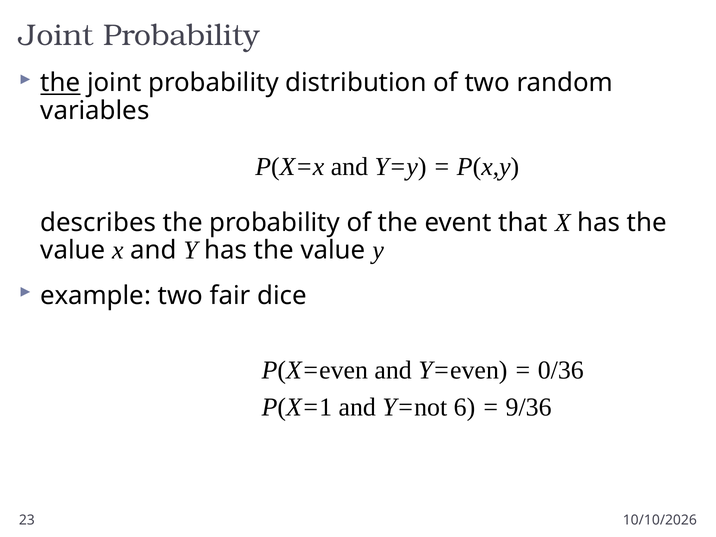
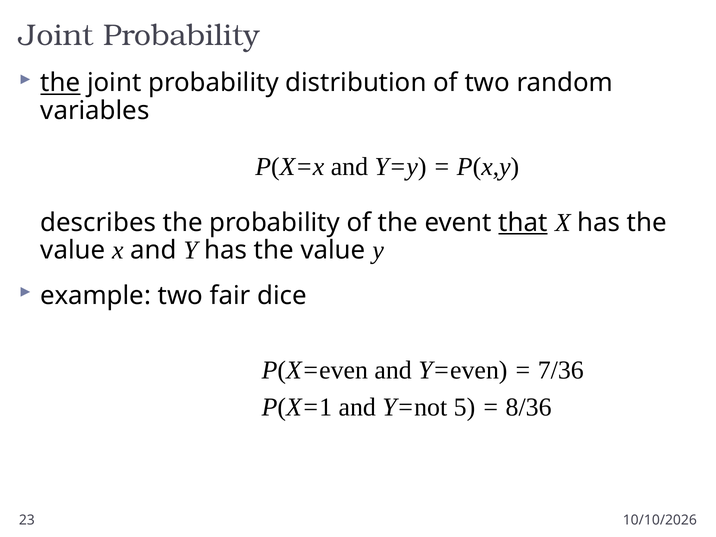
that underline: none -> present
0/36: 0/36 -> 7/36
6: 6 -> 5
9/36: 9/36 -> 8/36
